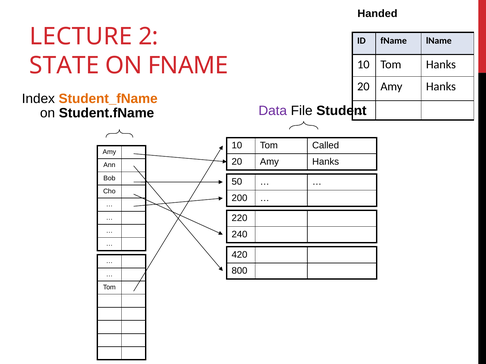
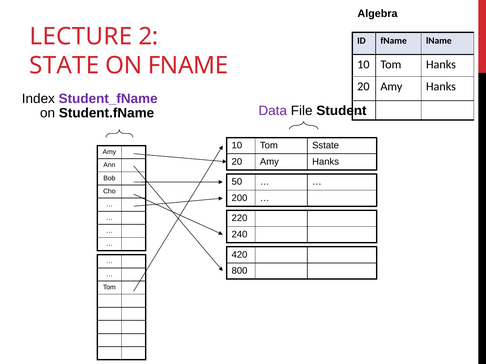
Handed: Handed -> Algebra
Student_fName colour: orange -> purple
Called: Called -> Sstate
